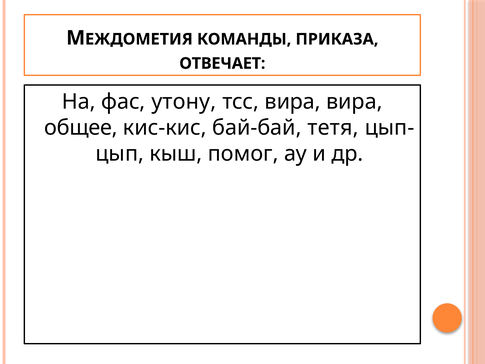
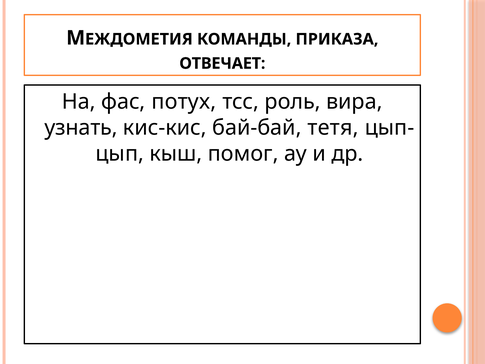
утону: утону -> потух
тсс вира: вира -> роль
общее: общее -> узнать
